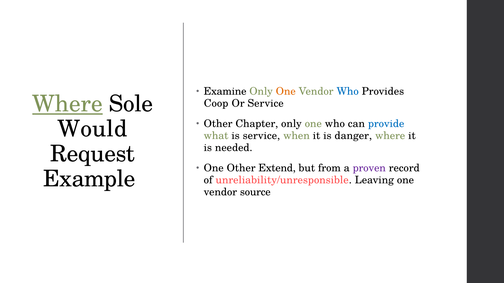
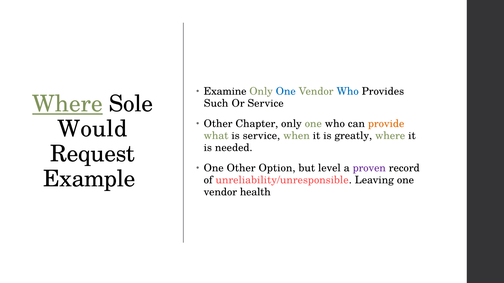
One at (286, 91) colour: orange -> blue
Coop: Coop -> Such
provide colour: blue -> orange
danger: danger -> greatly
Extend: Extend -> Option
from: from -> level
source: source -> health
